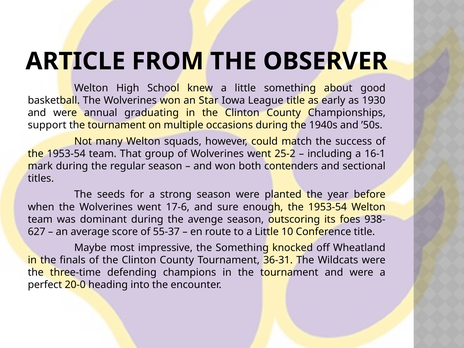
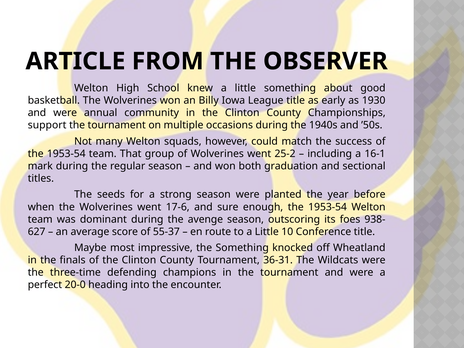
Star: Star -> Billy
graduating: graduating -> community
contenders: contenders -> graduation
